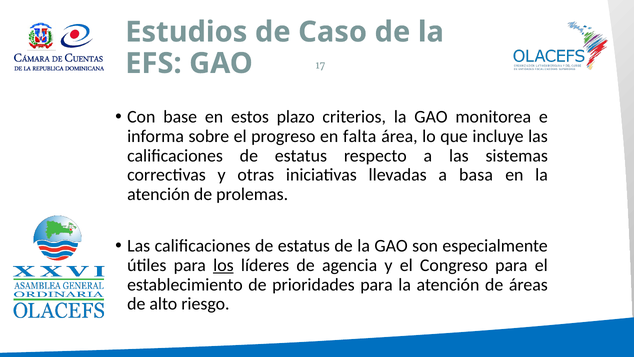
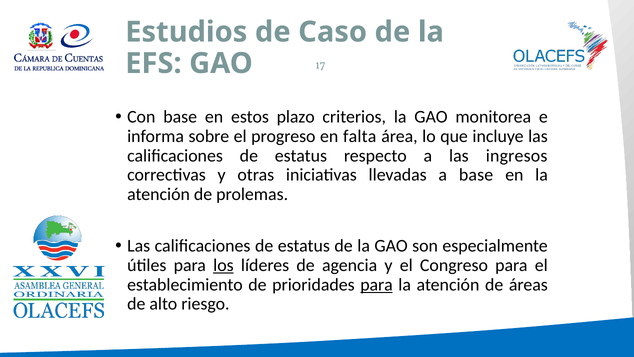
sistemas: sistemas -> ingresos
a basa: basa -> base
para at (377, 284) underline: none -> present
